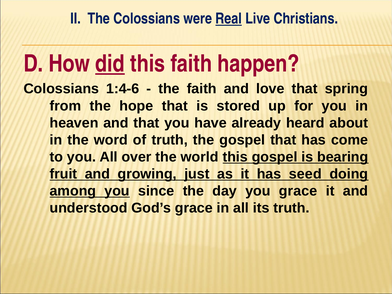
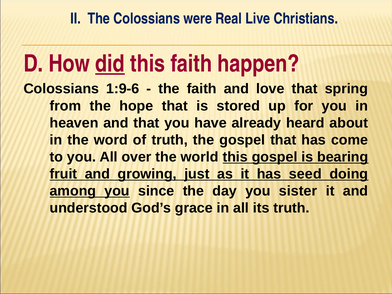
Real underline: present -> none
1:4-6: 1:4-6 -> 1:9-6
you grace: grace -> sister
